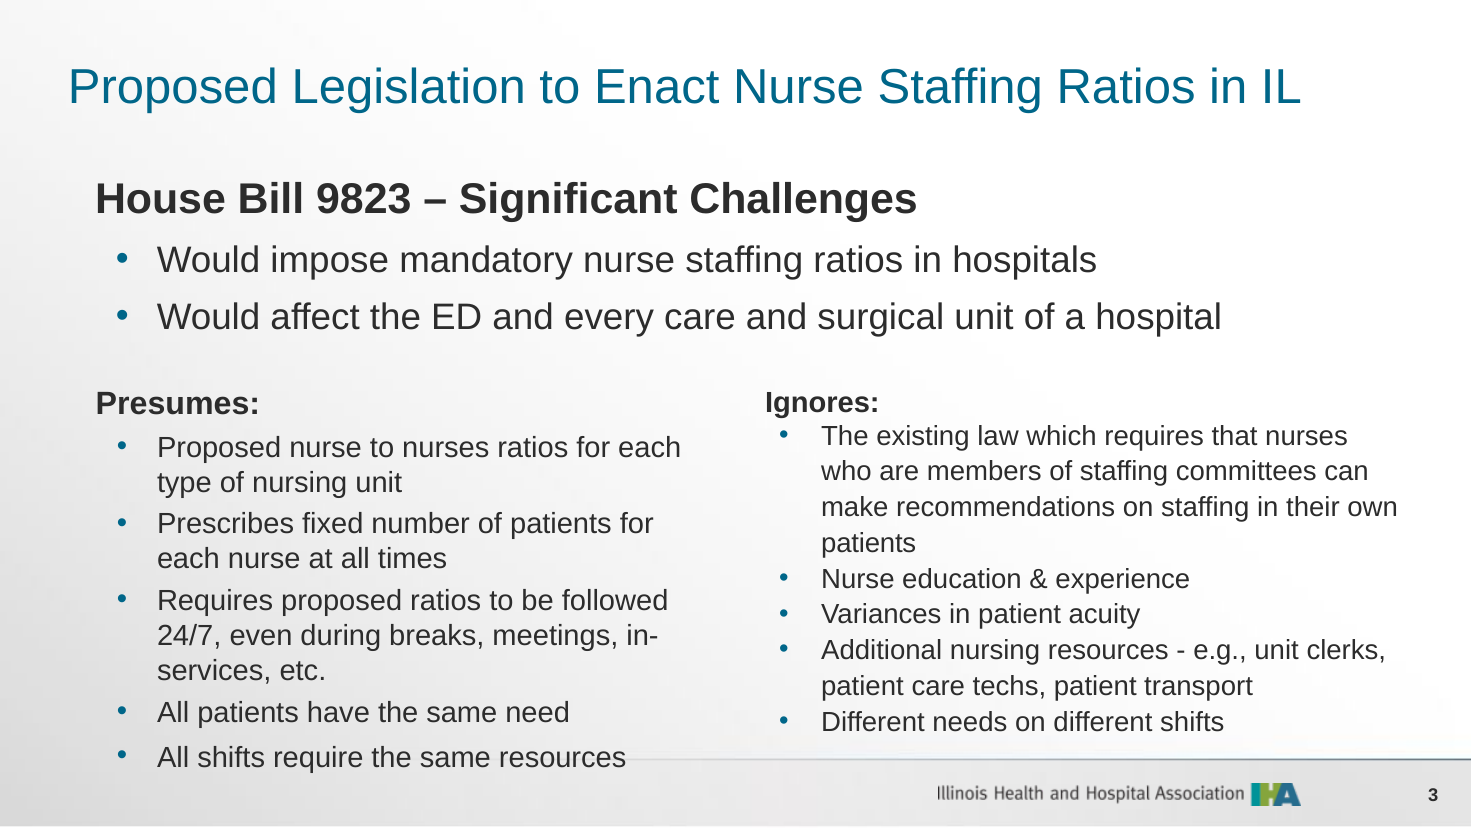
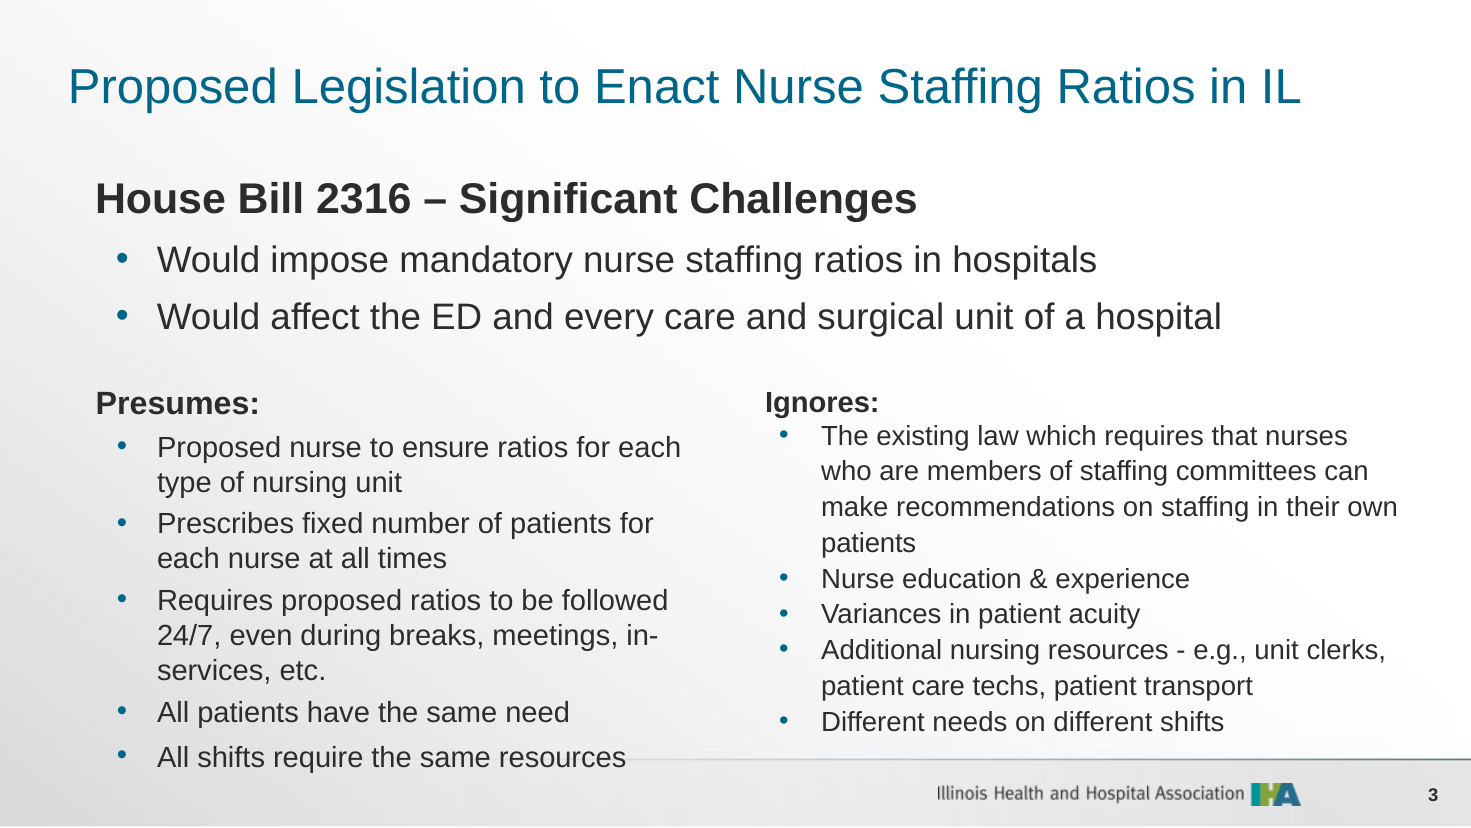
9823: 9823 -> 2316
to nurses: nurses -> ensure
